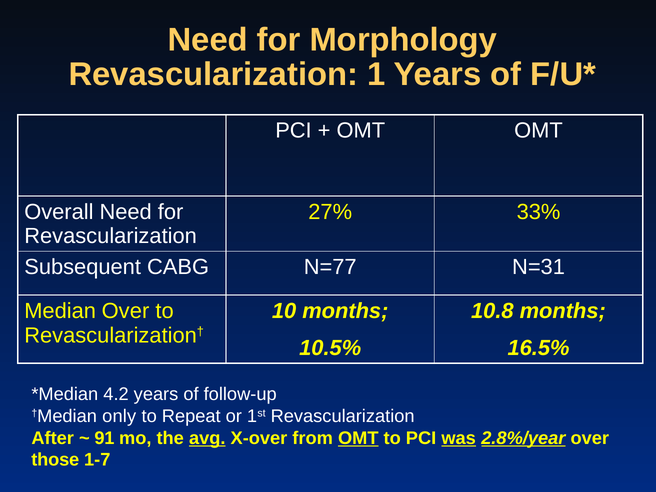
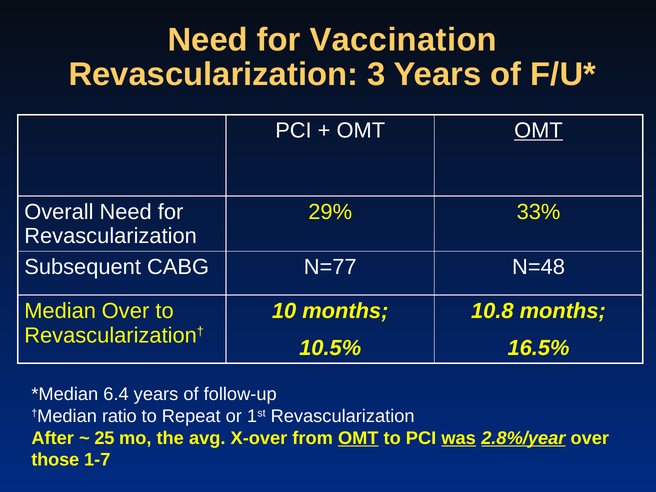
Morphology: Morphology -> Vaccination
1: 1 -> 3
OMT at (539, 131) underline: none -> present
27%: 27% -> 29%
N=31: N=31 -> N=48
4.2: 4.2 -> 6.4
only: only -> ratio
91: 91 -> 25
avg underline: present -> none
